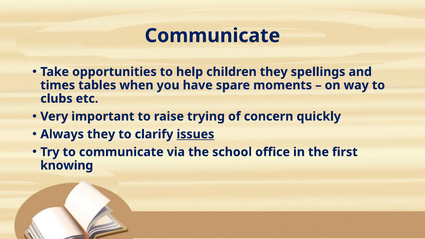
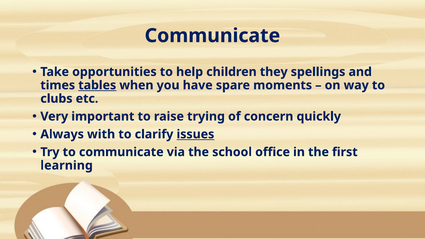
tables underline: none -> present
Always they: they -> with
knowing: knowing -> learning
